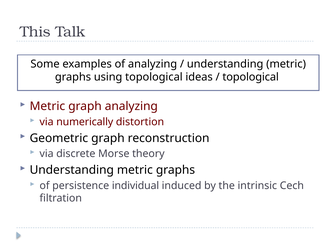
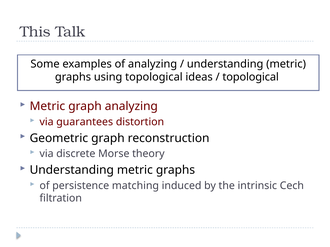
numerically: numerically -> guarantees
individual: individual -> matching
